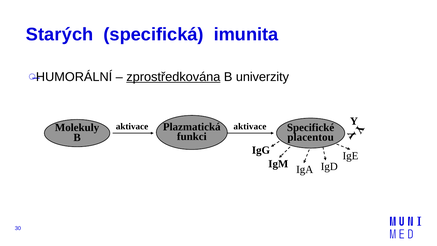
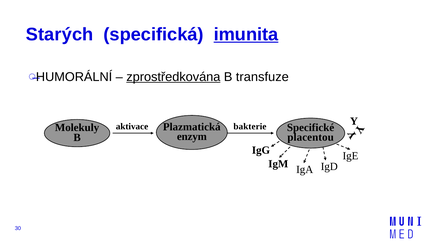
imunita underline: none -> present
univerzity: univerzity -> transfuze
aktivace aktivace: aktivace -> bakterie
funkci: funkci -> enzym
